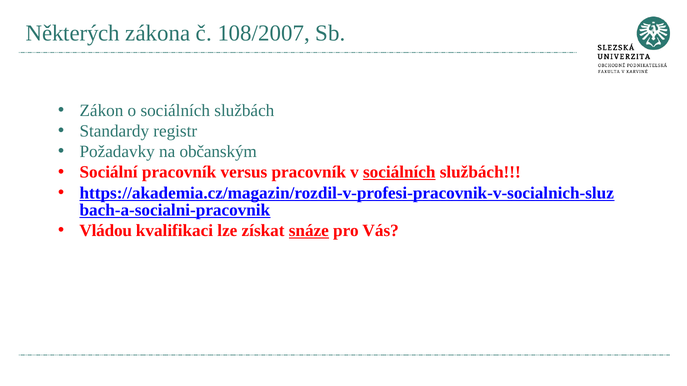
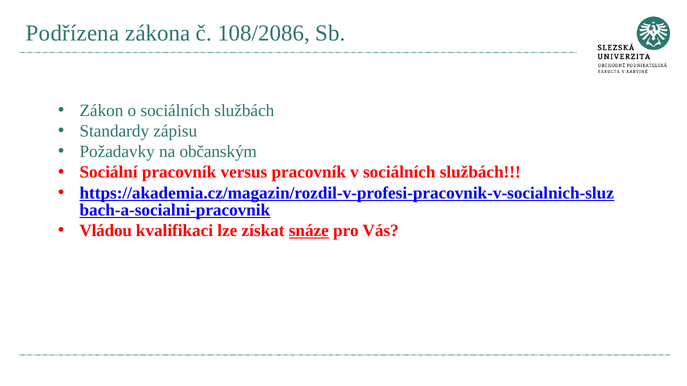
Některých: Některých -> Podřízena
108/2007: 108/2007 -> 108/2086
registr: registr -> zápisu
sociálních at (399, 173) underline: present -> none
